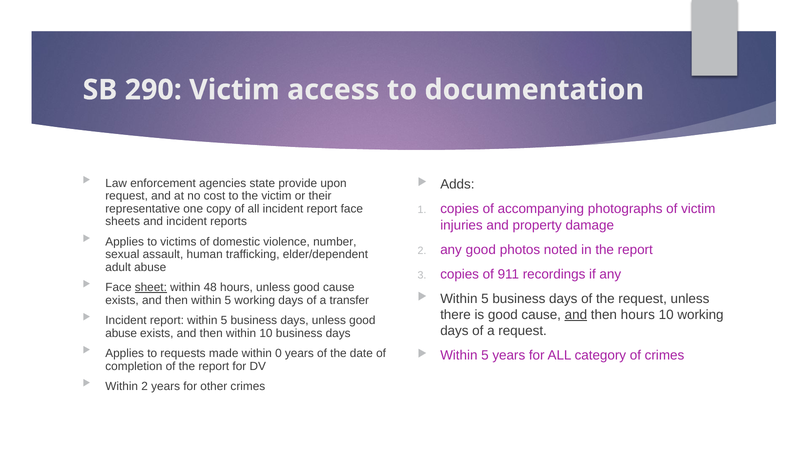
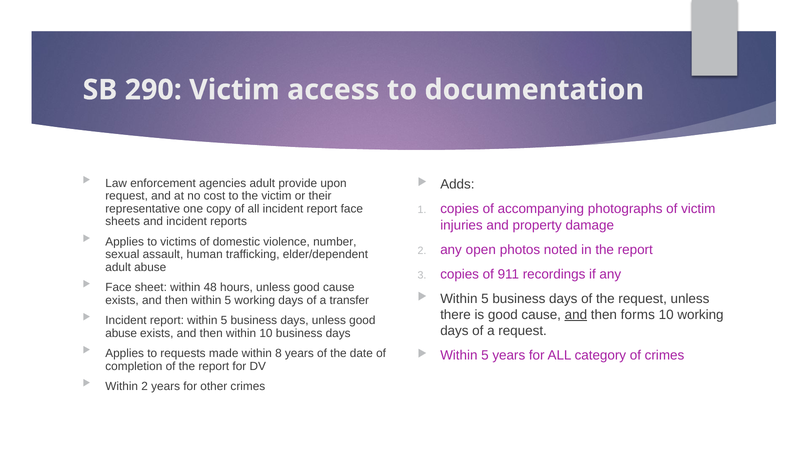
agencies state: state -> adult
any good: good -> open
sheet underline: present -> none
then hours: hours -> forms
0: 0 -> 8
